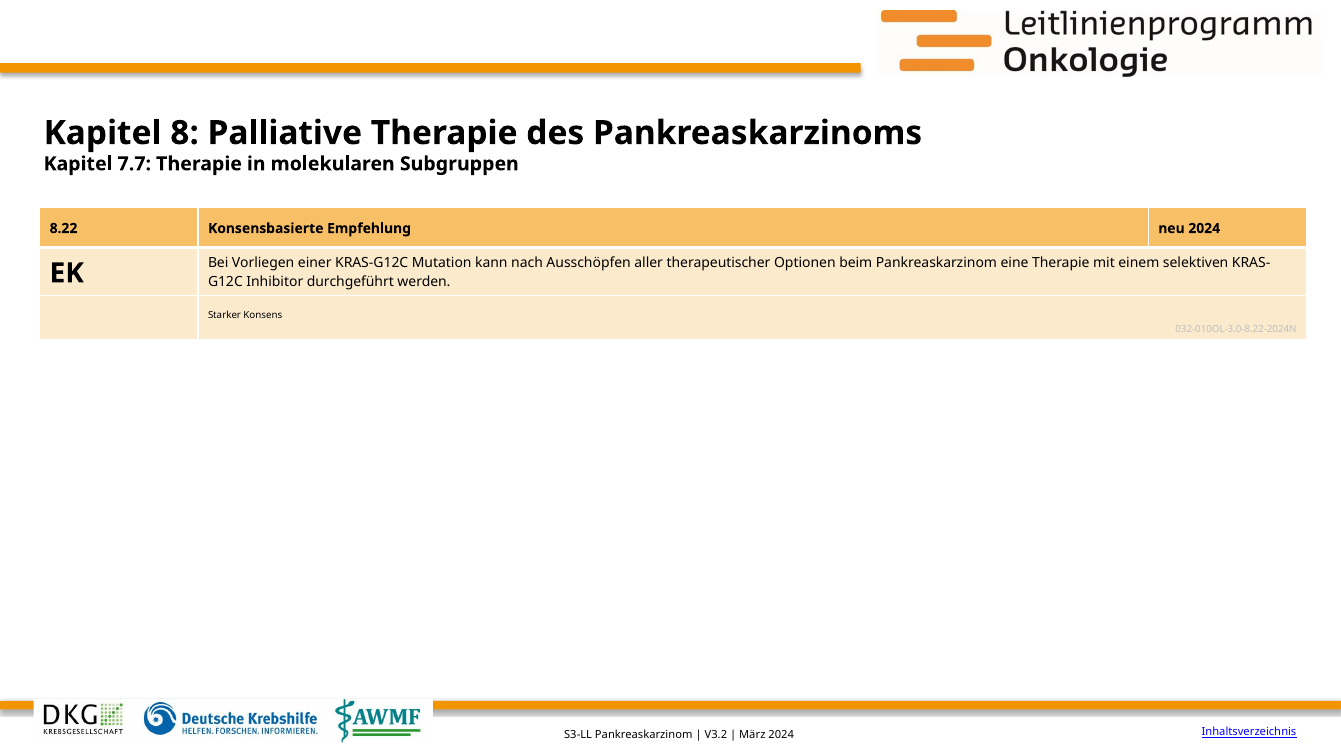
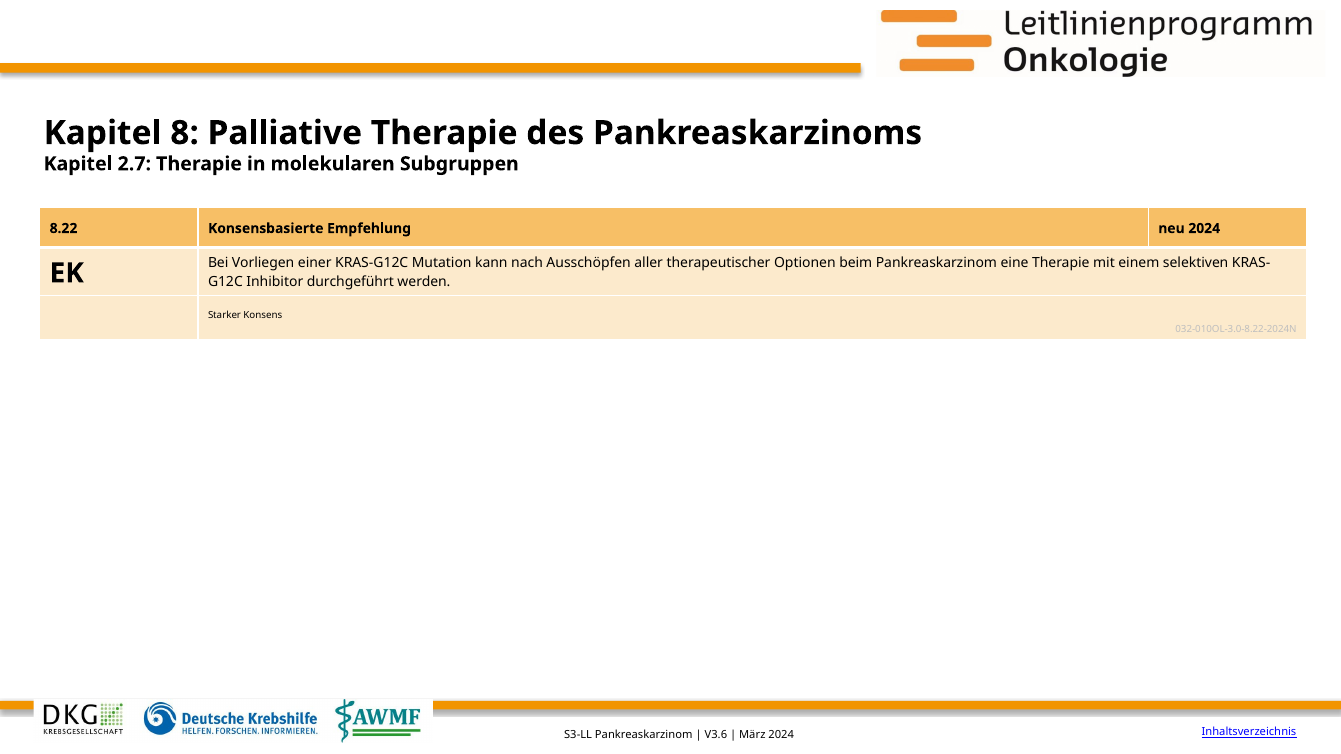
7.7: 7.7 -> 2.7
V3.2: V3.2 -> V3.6
